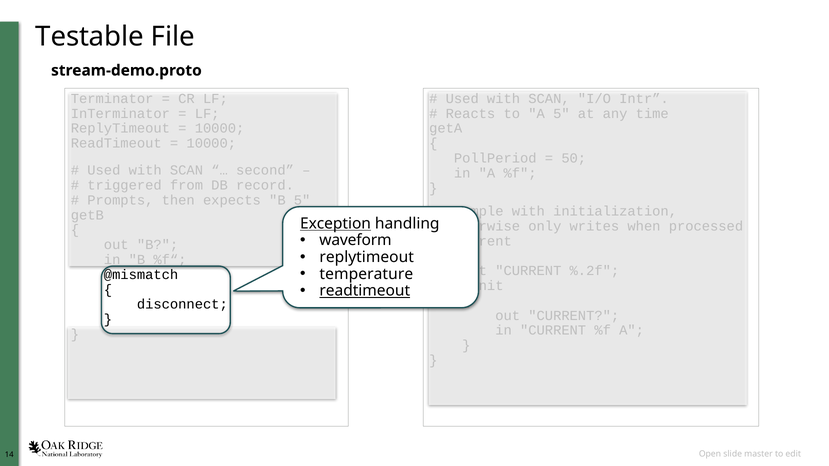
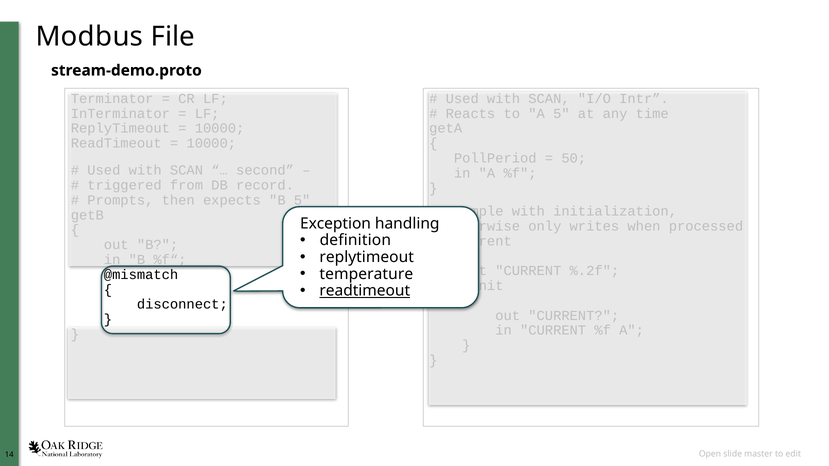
Testable: Testable -> Modbus
Exception underline: present -> none
waveform: waveform -> definition
